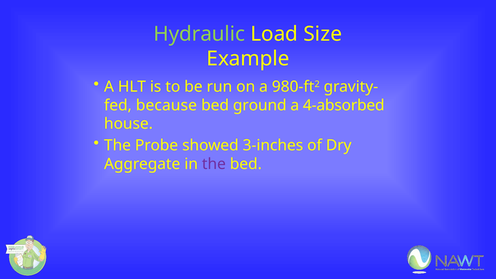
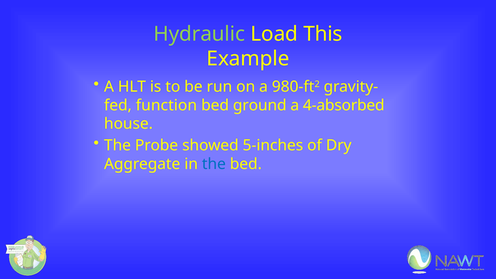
Size: Size -> This
because: because -> function
3-inches: 3-inches -> 5-inches
the at (214, 164) colour: purple -> blue
